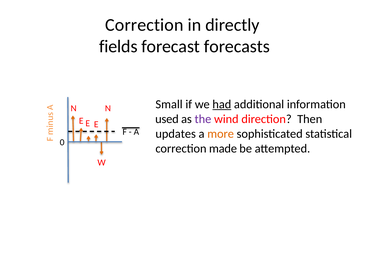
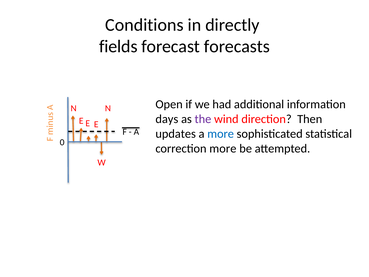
Correction at (144, 25): Correction -> Conditions
Small: Small -> Open
had underline: present -> none
used: used -> days
more at (221, 134) colour: orange -> blue
correction made: made -> more
